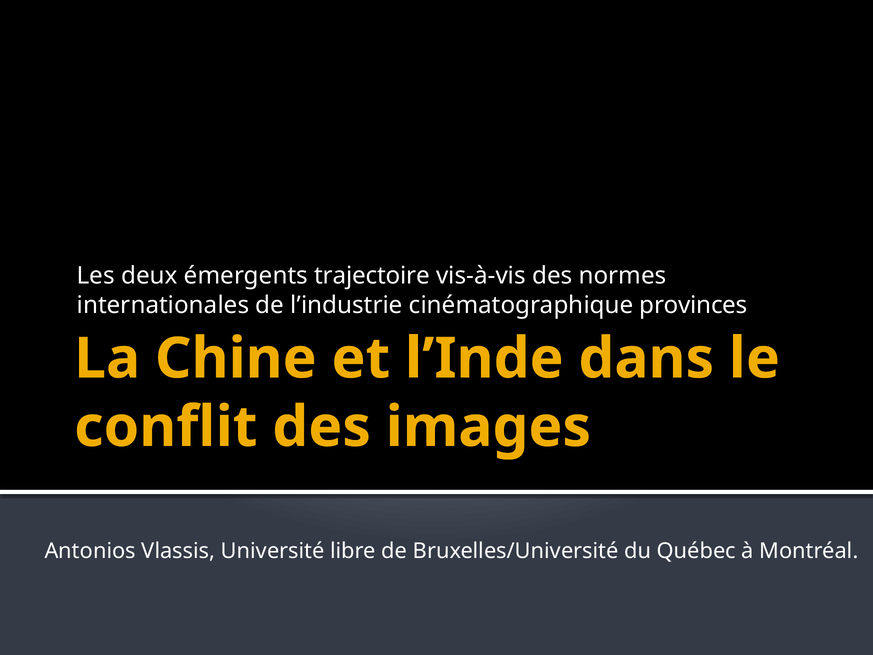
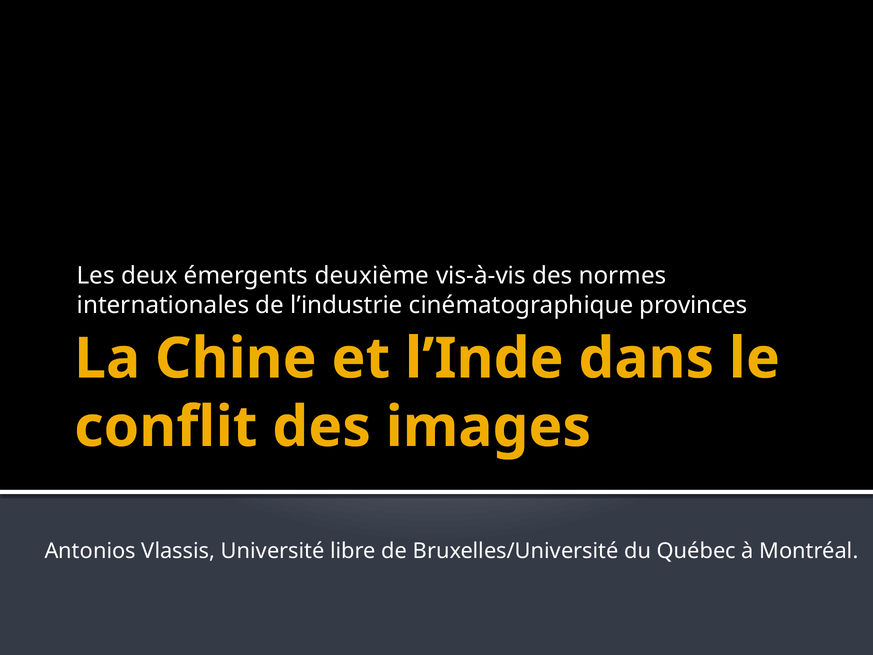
trajectoire: trajectoire -> deuxième
